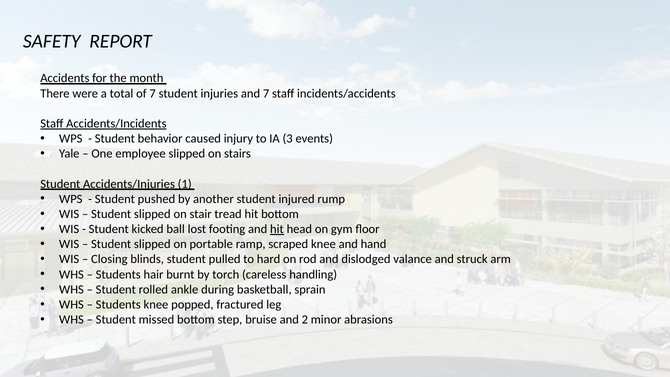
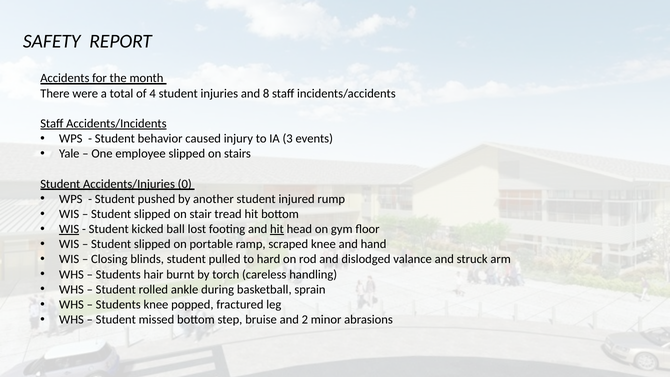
of 7: 7 -> 4
and 7: 7 -> 8
1: 1 -> 0
WIS at (69, 229) underline: none -> present
